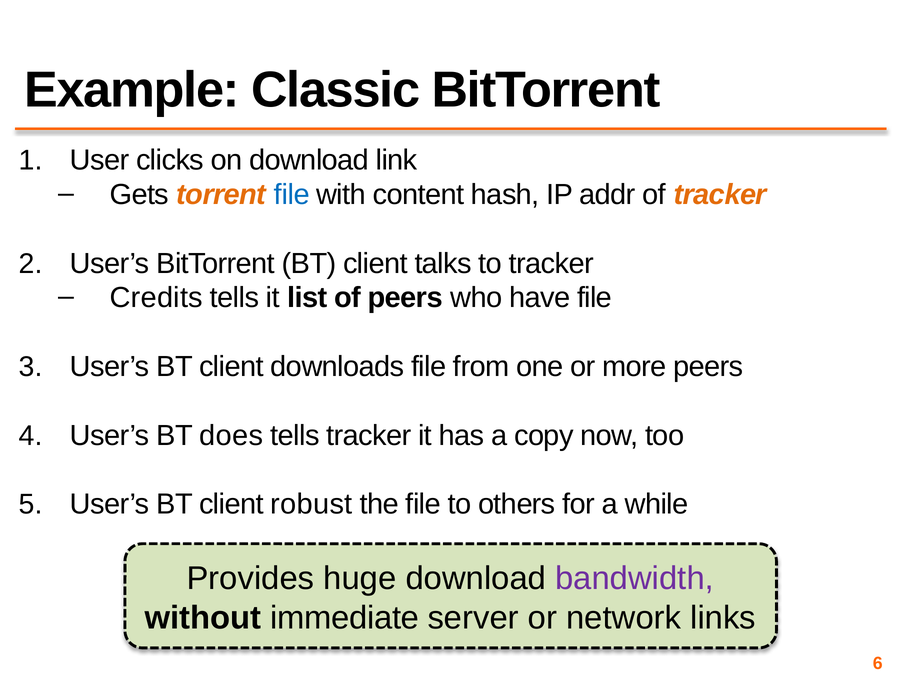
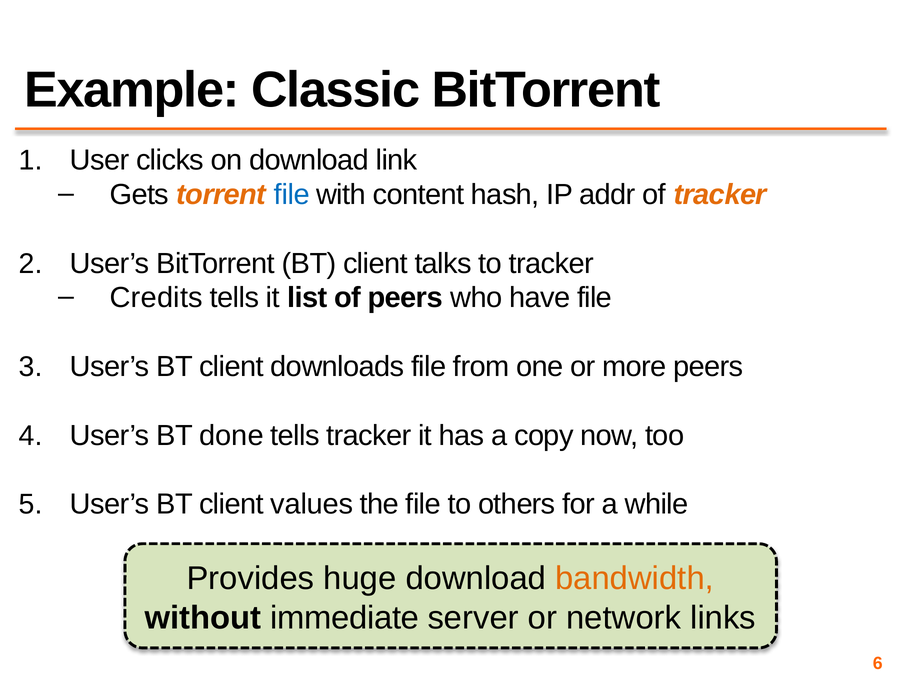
does: does -> done
robust: robust -> values
bandwidth colour: purple -> orange
